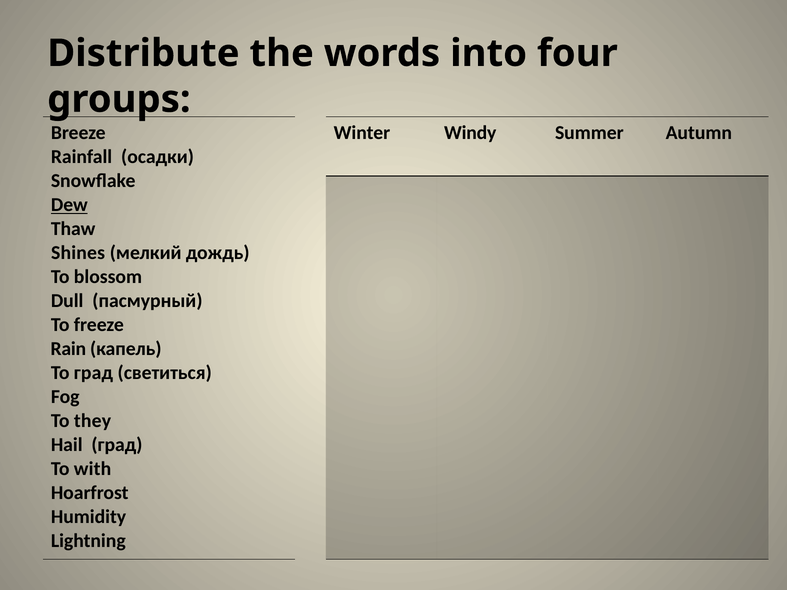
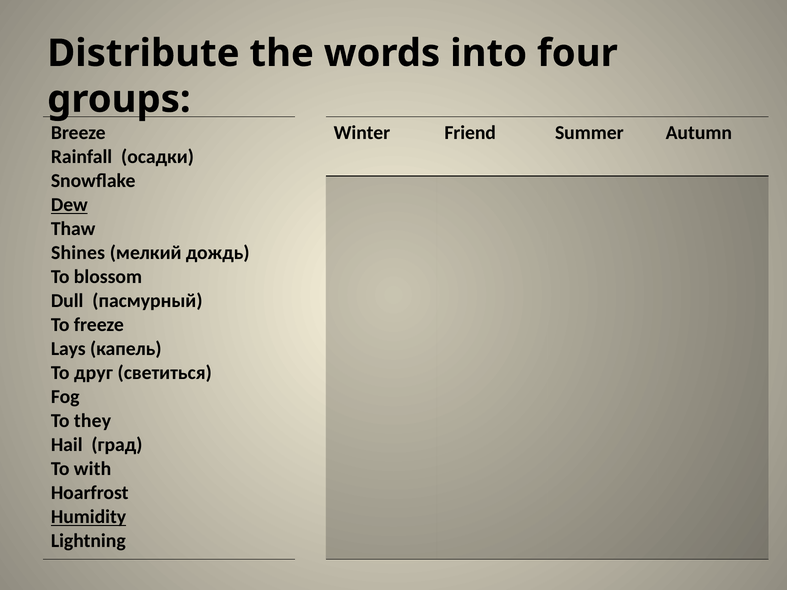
Windy: Windy -> Friend
Rain: Rain -> Lays
To град: град -> друг
Humidity underline: none -> present
